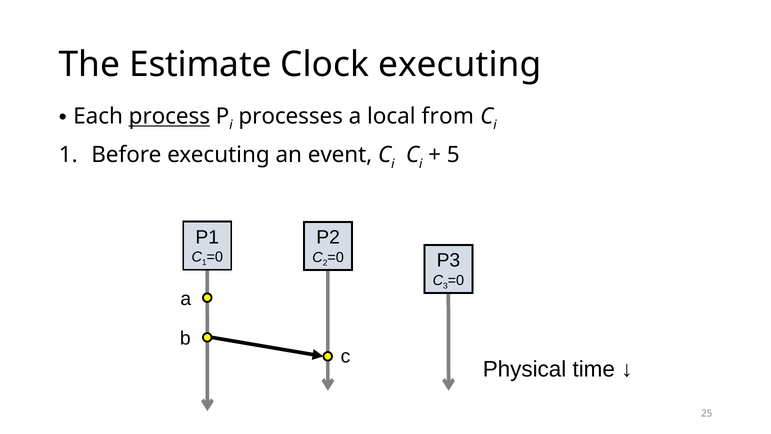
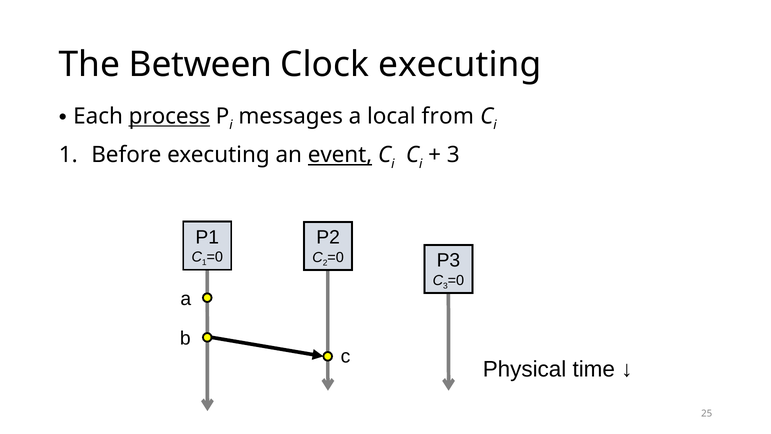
Estimate: Estimate -> Between
processes: processes -> messages
5 at (453, 155): 5 -> 3
event underline: none -> present
